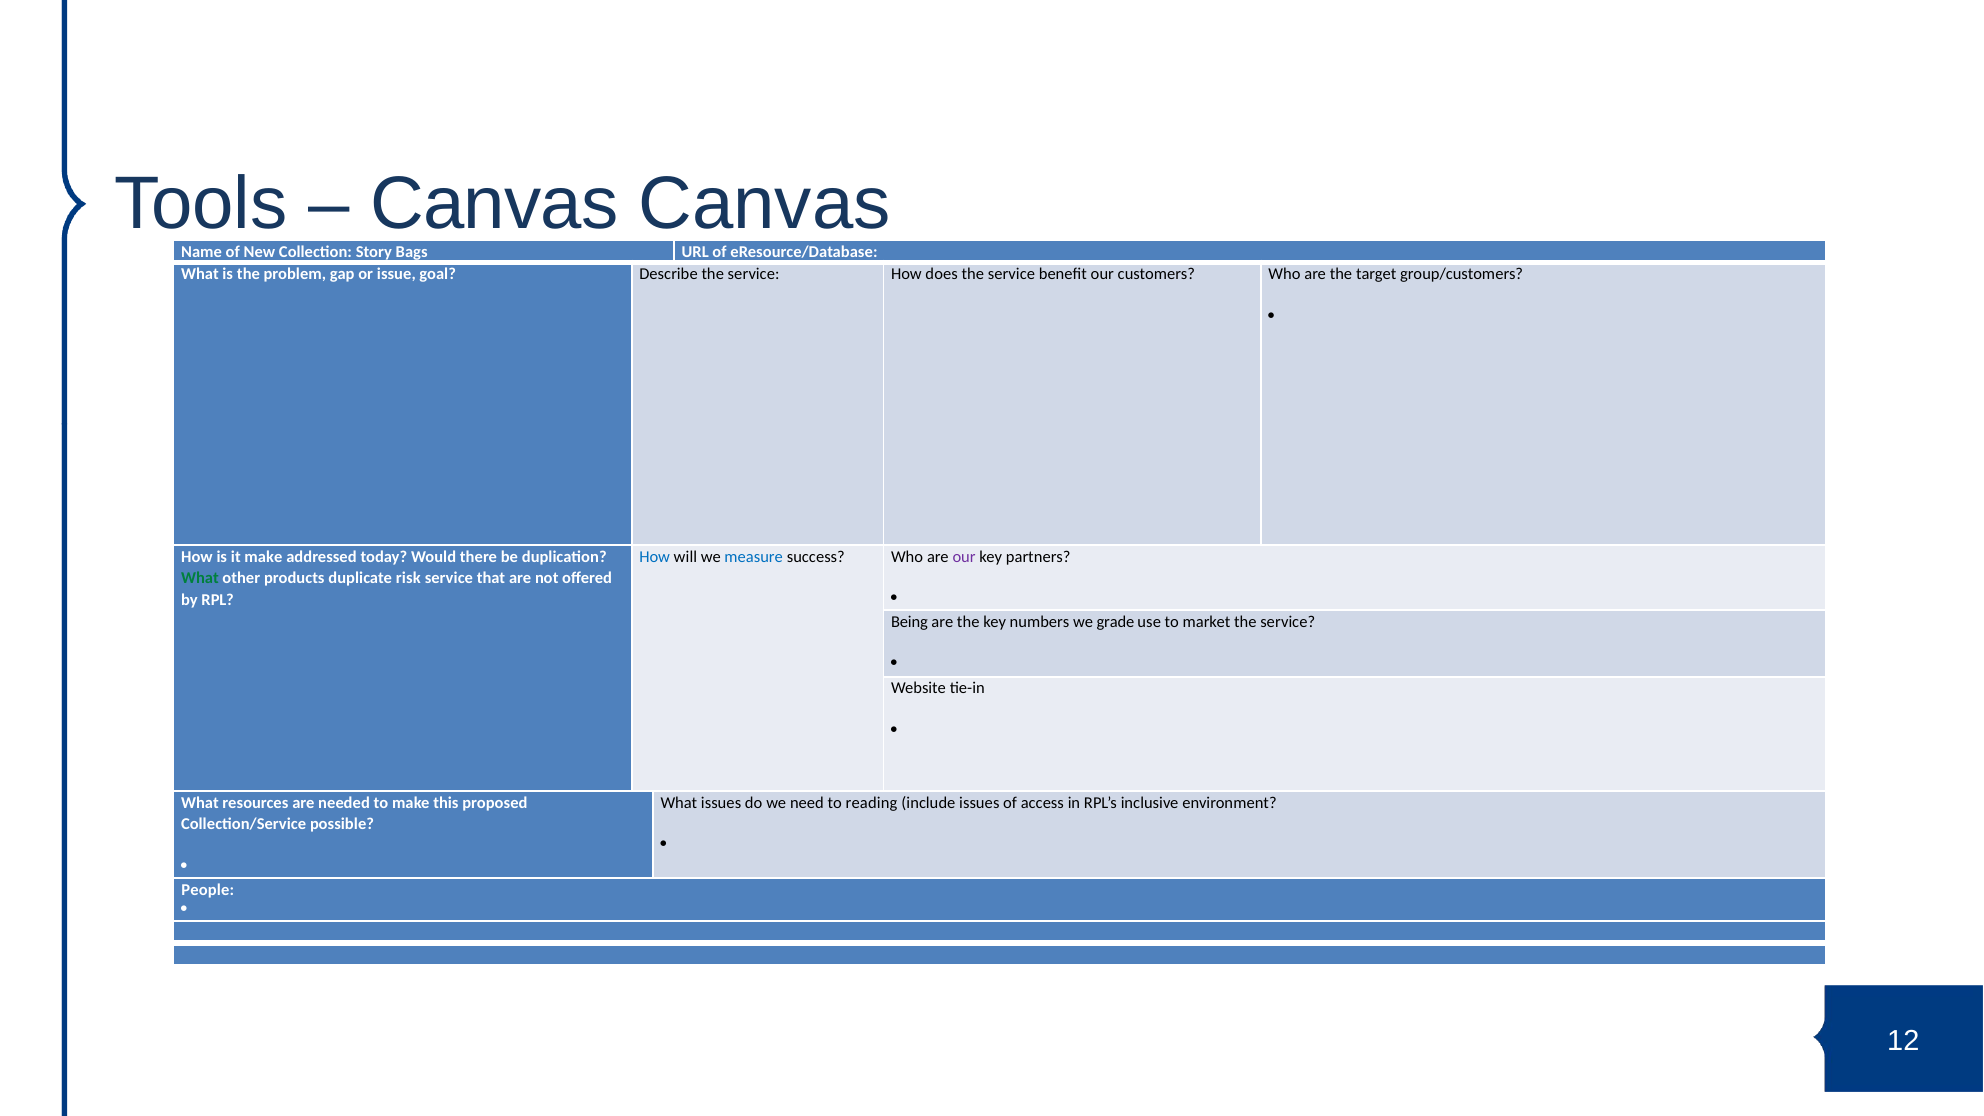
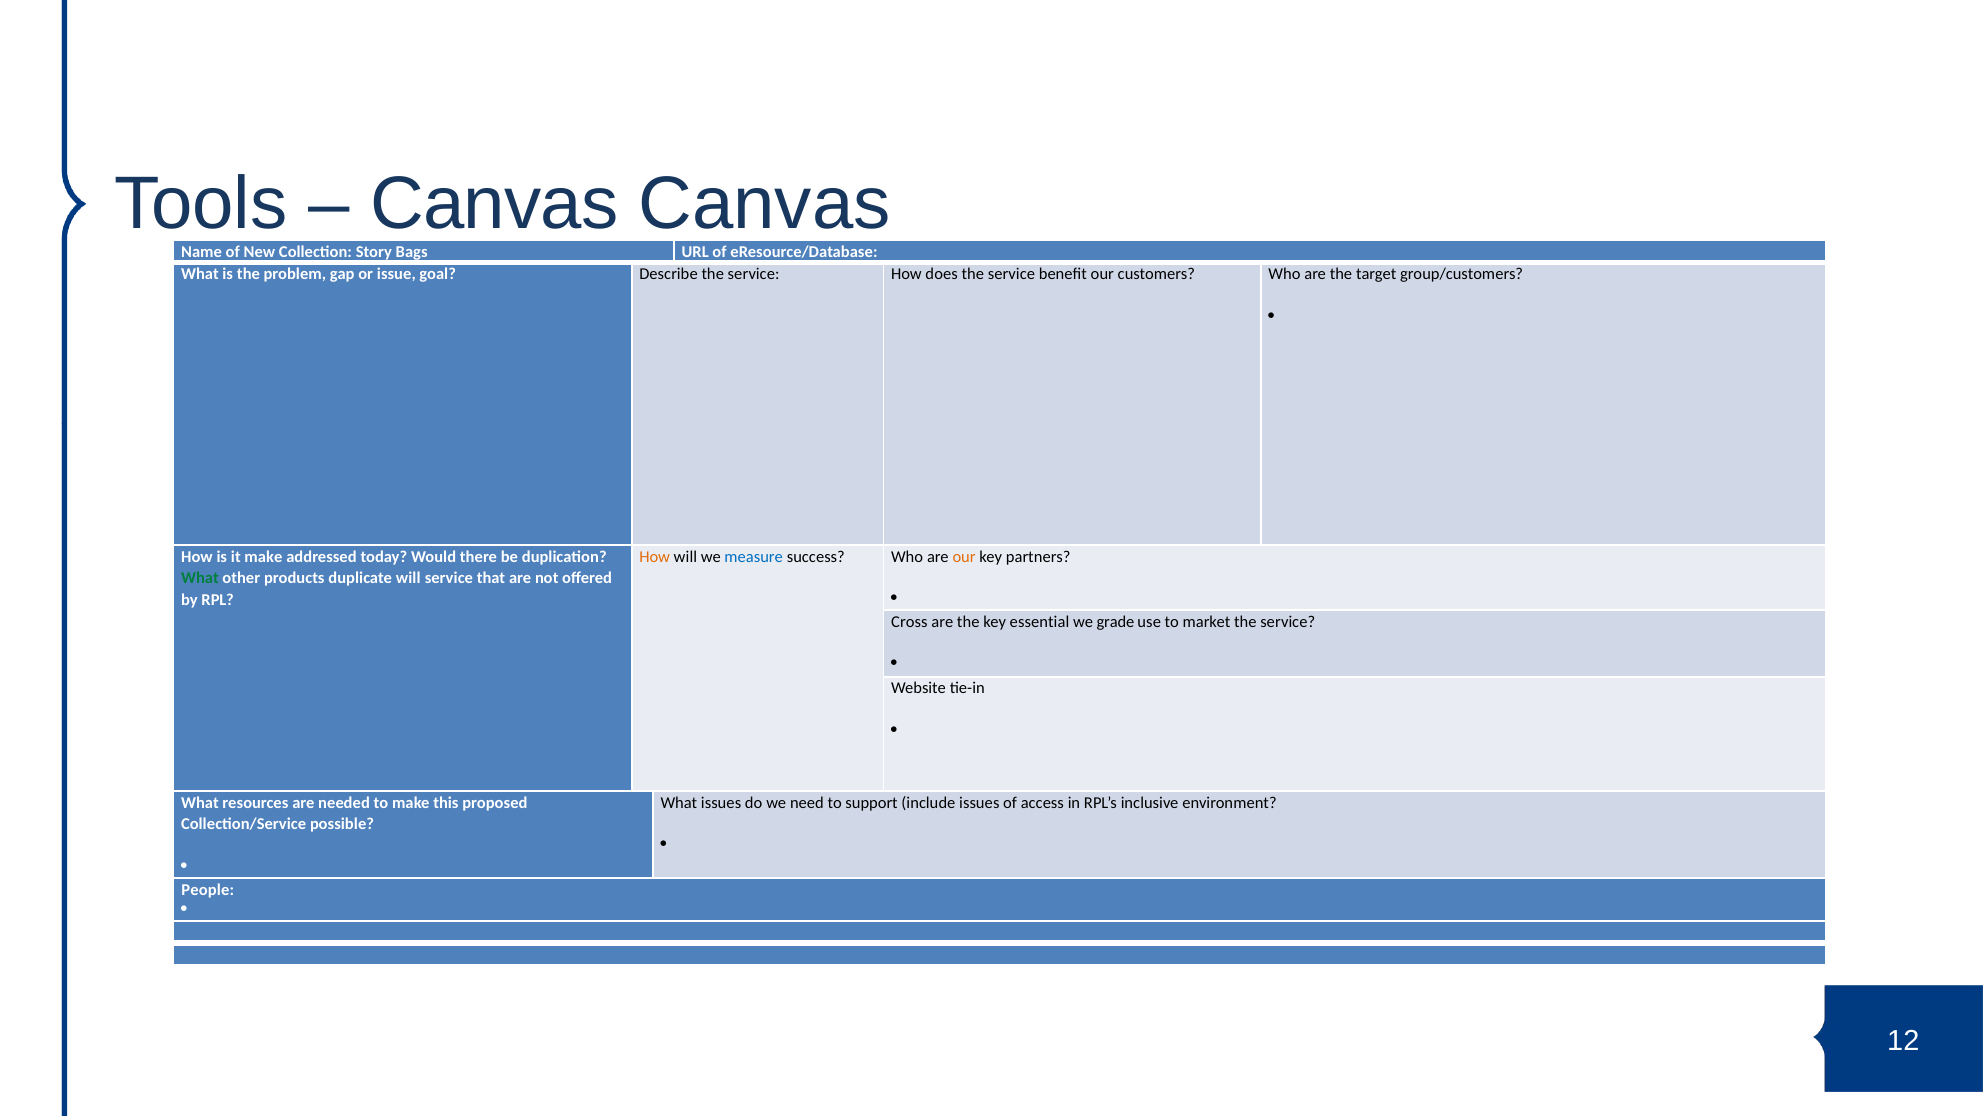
How at (655, 557) colour: blue -> orange
our at (964, 557) colour: purple -> orange
duplicate risk: risk -> will
Being: Being -> Cross
numbers: numbers -> essential
reading: reading -> support
